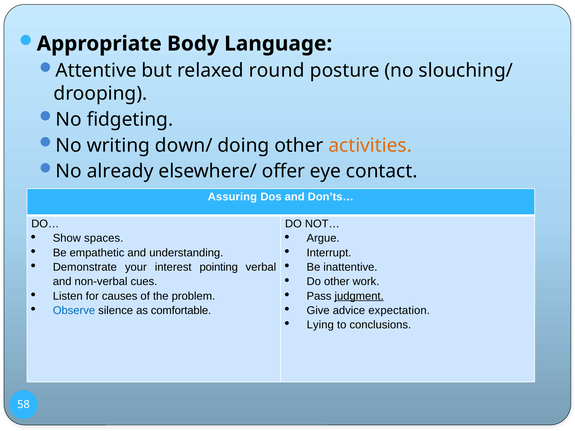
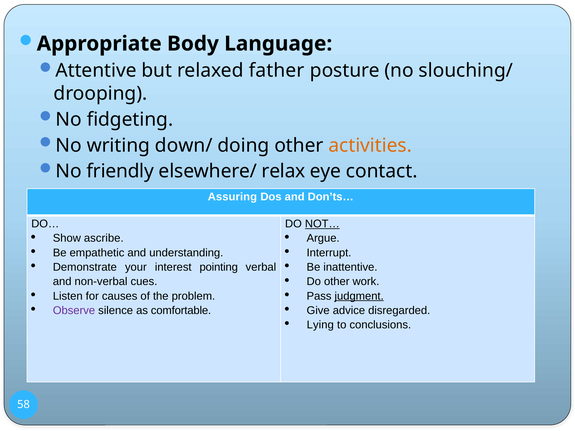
round: round -> father
already: already -> friendly
offer: offer -> relax
NOT… underline: none -> present
spaces: spaces -> ascribe
Observe colour: blue -> purple
expectation: expectation -> disregarded
